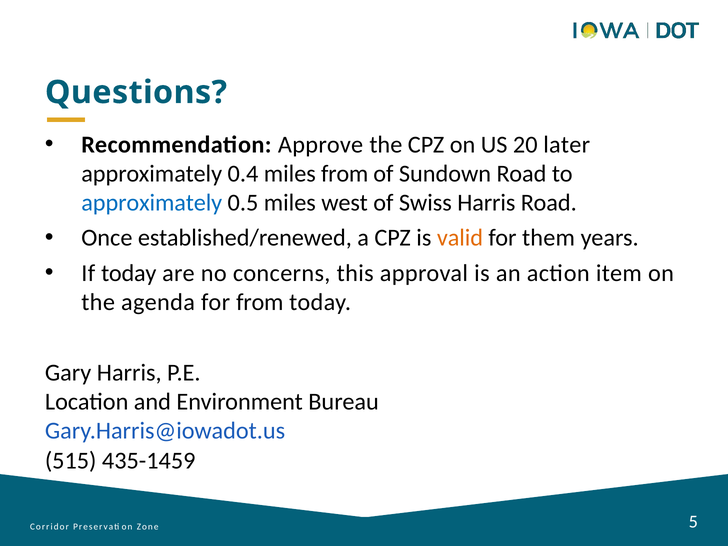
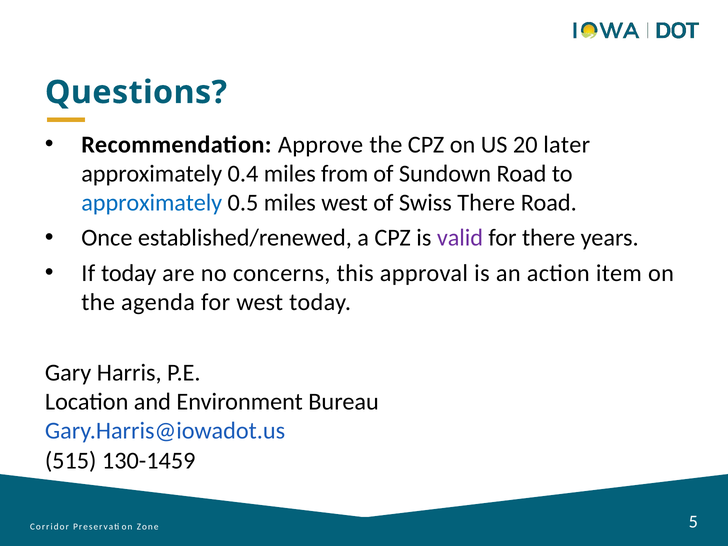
Swiss Harris: Harris -> There
valid colour: orange -> purple
for them: them -> there
for from: from -> west
435-1459: 435-1459 -> 130-1459
